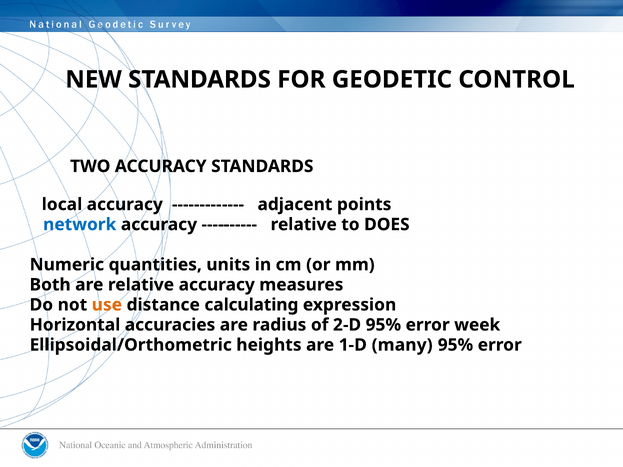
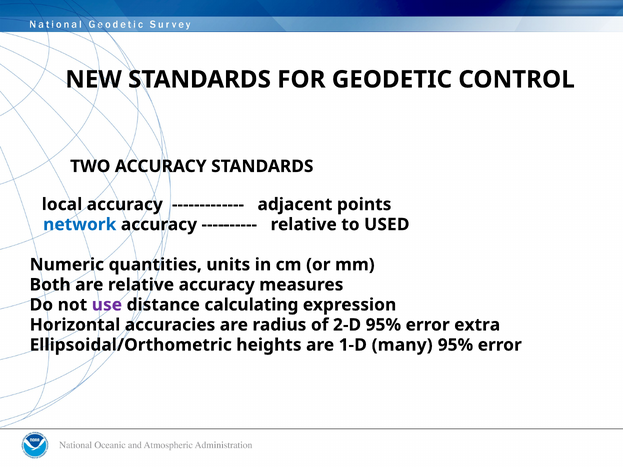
DOES: DOES -> USED
use colour: orange -> purple
week: week -> extra
